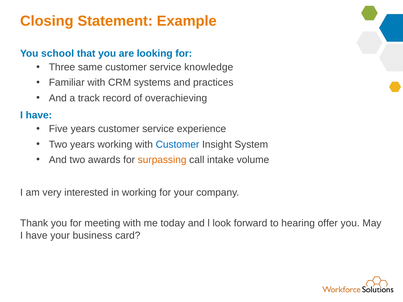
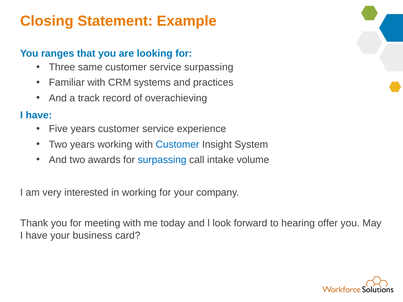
school: school -> ranges
service knowledge: knowledge -> surpassing
surpassing at (162, 160) colour: orange -> blue
